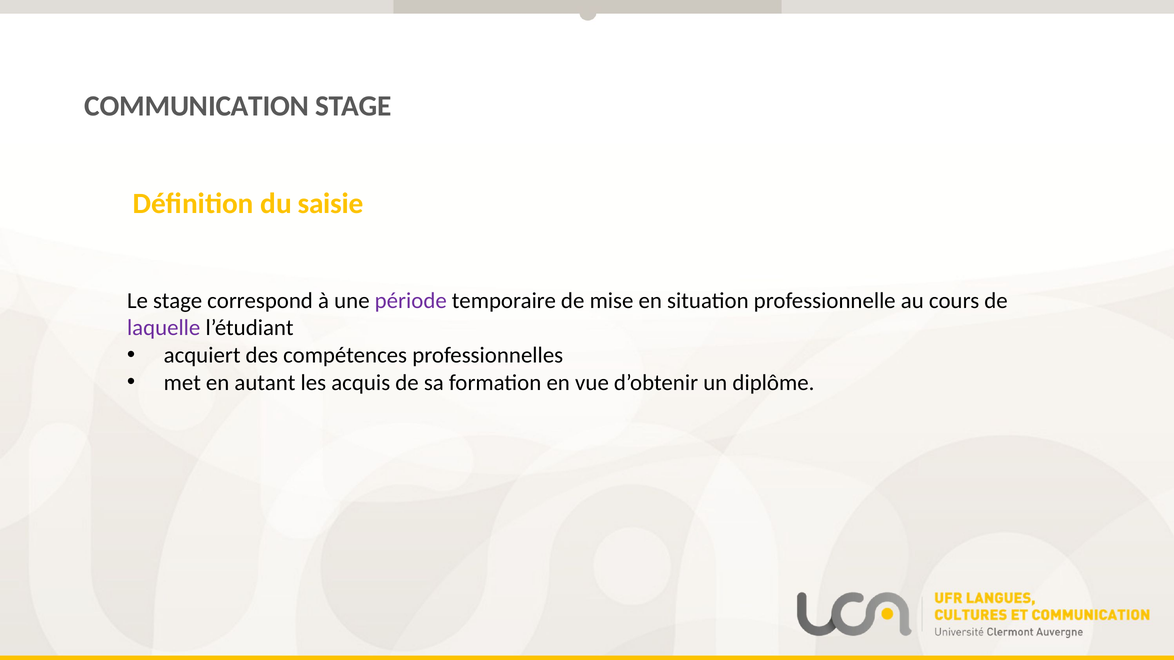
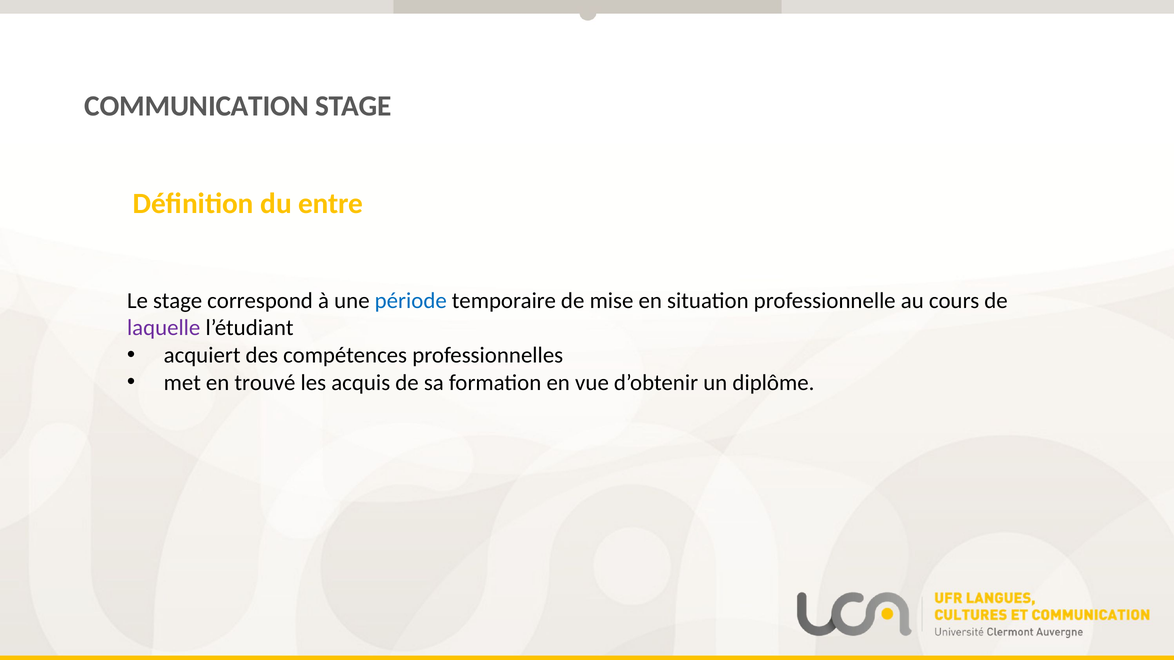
saisie: saisie -> entre
période colour: purple -> blue
autant: autant -> trouvé
